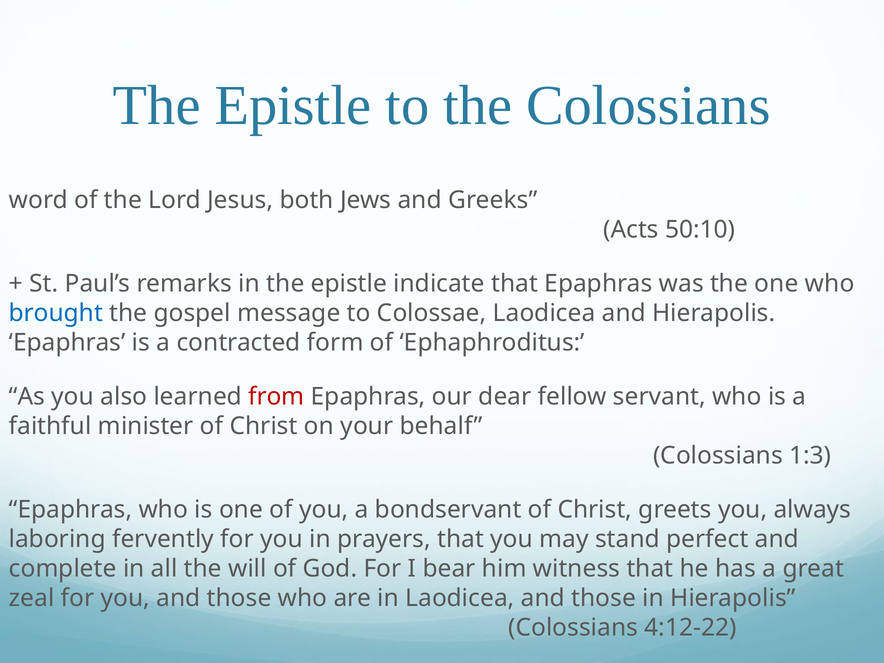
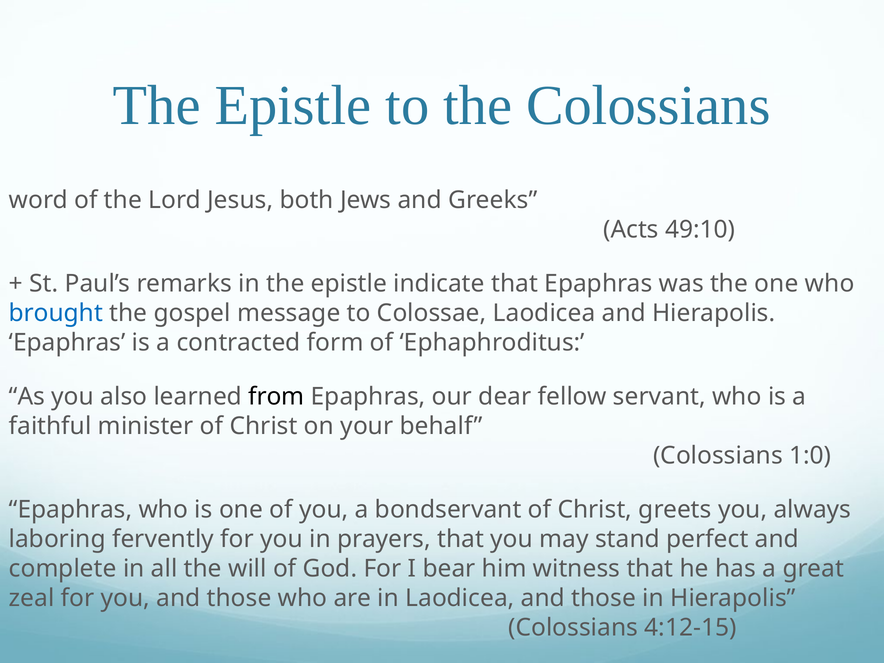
50:10: 50:10 -> 49:10
from colour: red -> black
1:3: 1:3 -> 1:0
4:12-22: 4:12-22 -> 4:12-15
